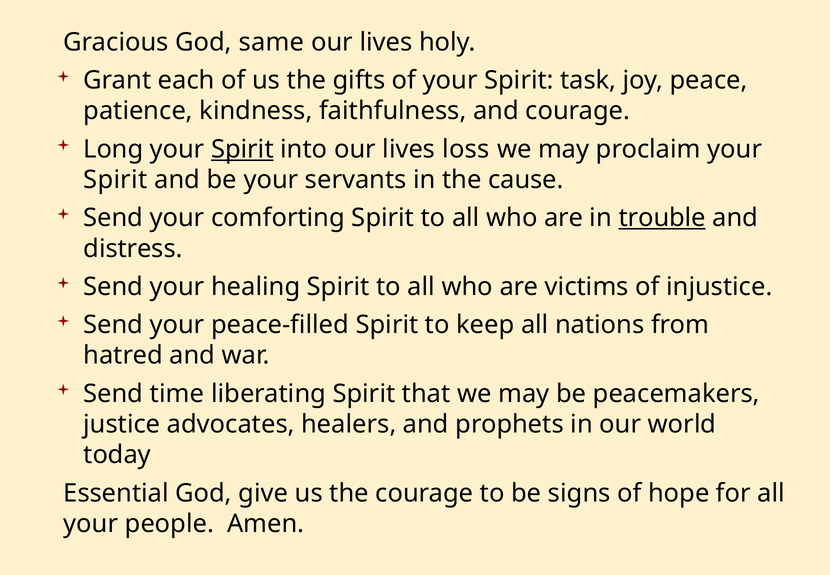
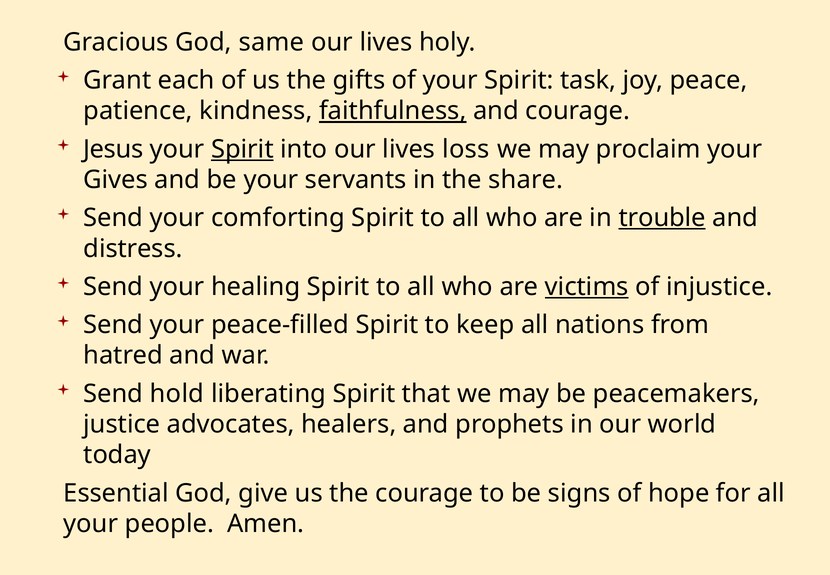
faithfulness underline: none -> present
Long: Long -> Jesus
Spirit at (115, 180): Spirit -> Gives
cause: cause -> share
victims underline: none -> present
time: time -> hold
